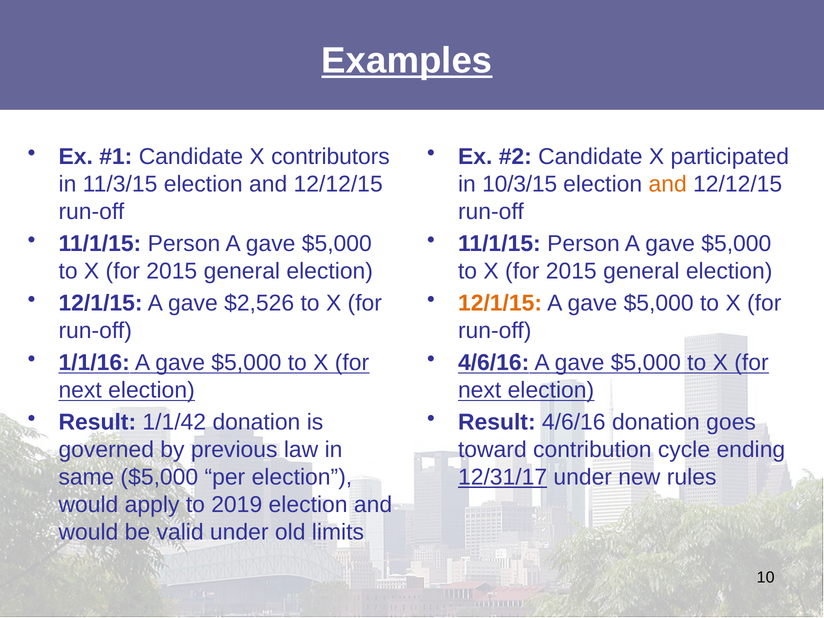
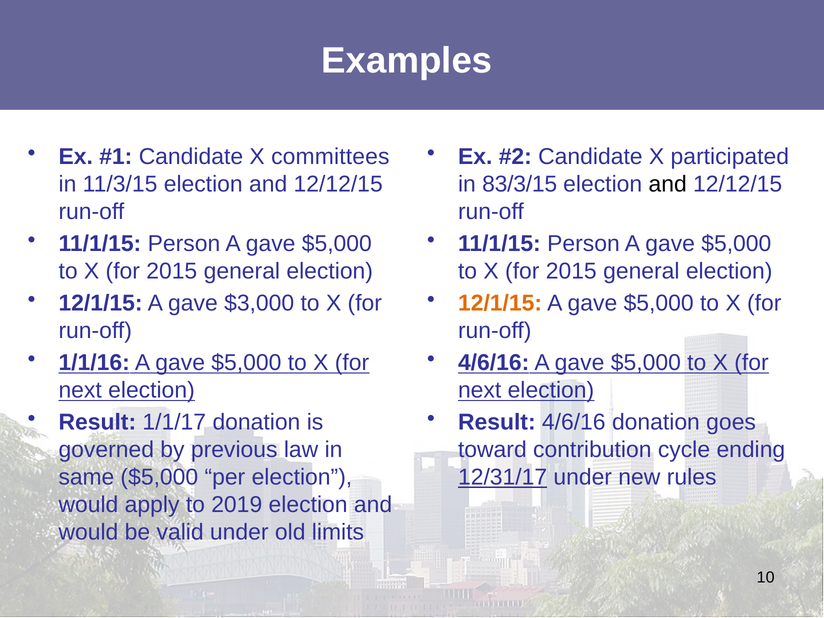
Examples underline: present -> none
contributors: contributors -> committees
10/3/15: 10/3/15 -> 83/3/15
and at (668, 184) colour: orange -> black
$2,526: $2,526 -> $3,000
1/1/42: 1/1/42 -> 1/1/17
